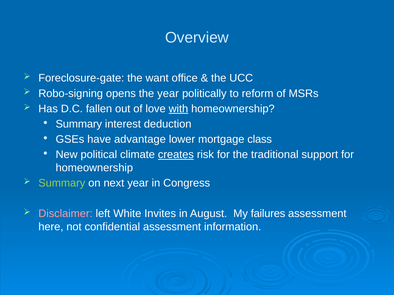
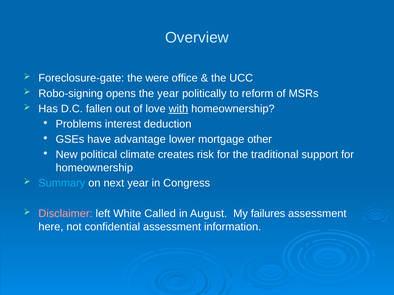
want: want -> were
Summary at (79, 124): Summary -> Problems
class: class -> other
creates underline: present -> none
Summary at (62, 183) colour: light green -> light blue
Invites: Invites -> Called
